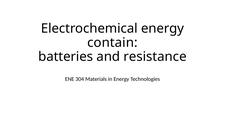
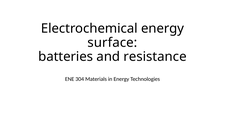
contain: contain -> surface
